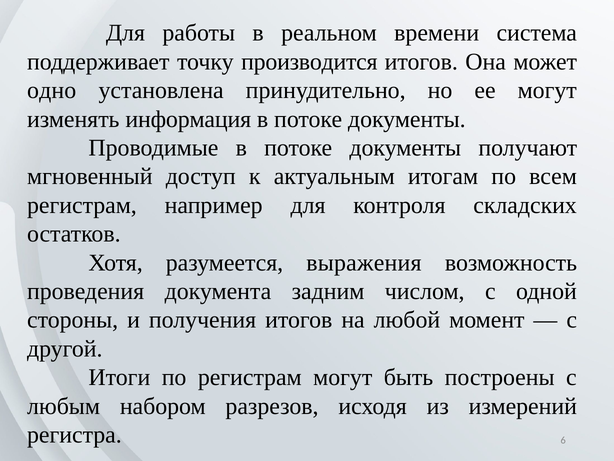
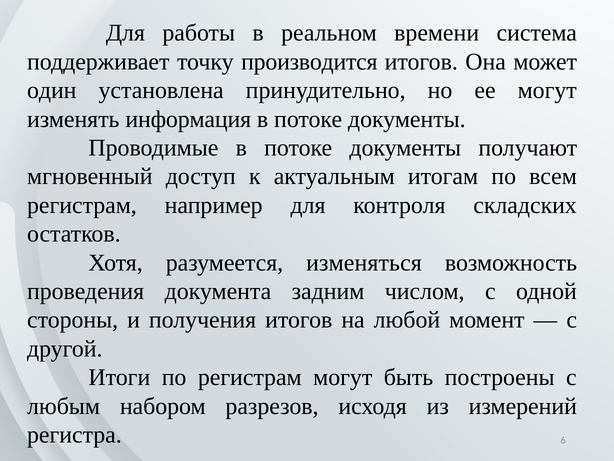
одно: одно -> один
выражения: выражения -> изменяться
